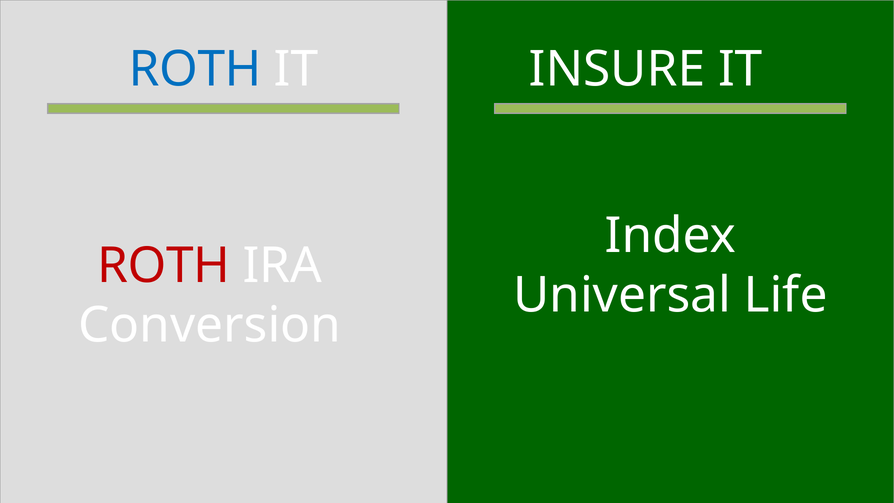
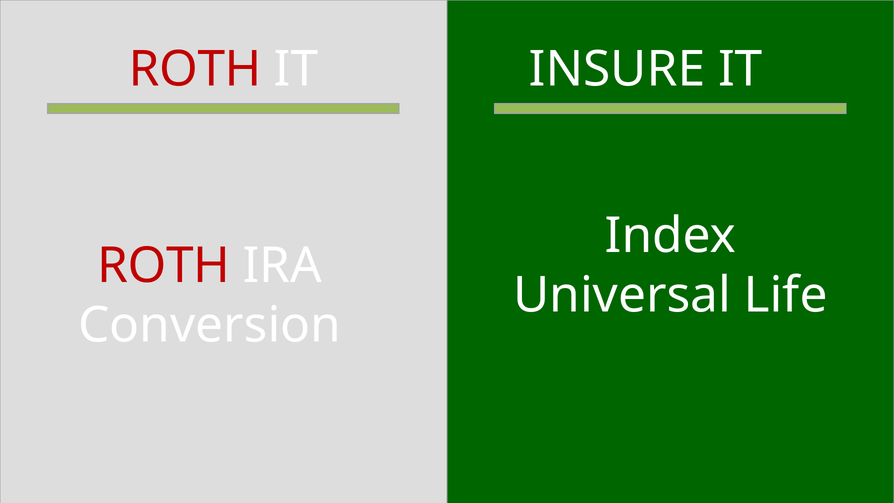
ROTH at (195, 69) colour: blue -> red
